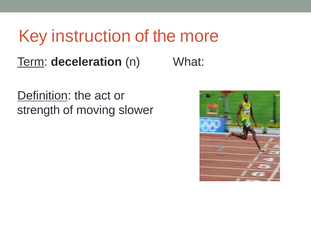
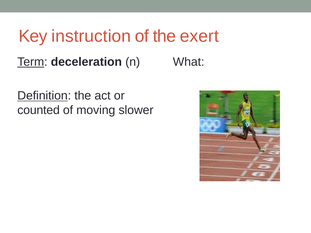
more: more -> exert
strength: strength -> counted
